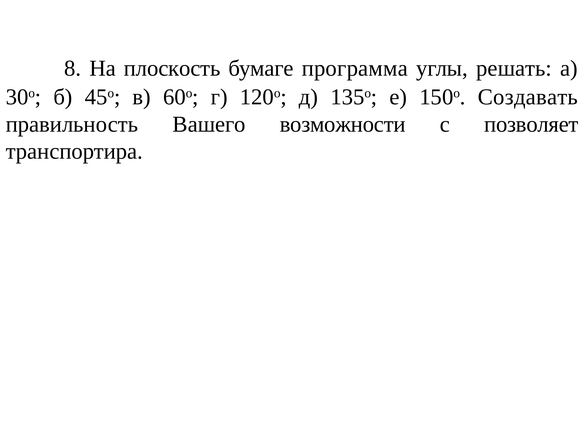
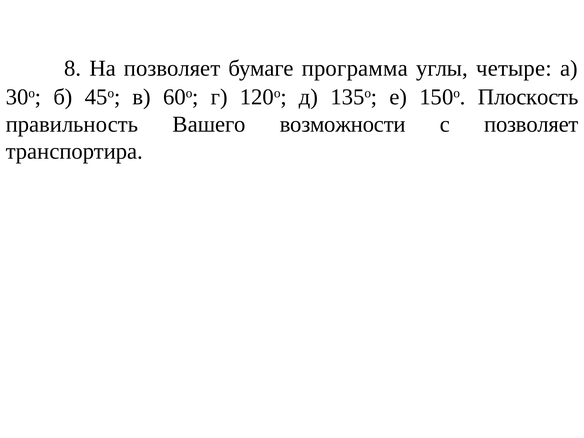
На плоскость: плоскость -> позволяет
решать: решать -> четыре
Создавать: Создавать -> Плоскость
